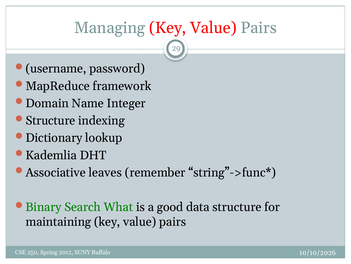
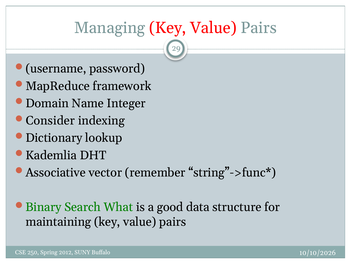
Structure at (50, 120): Structure -> Consider
leaves: leaves -> vector
